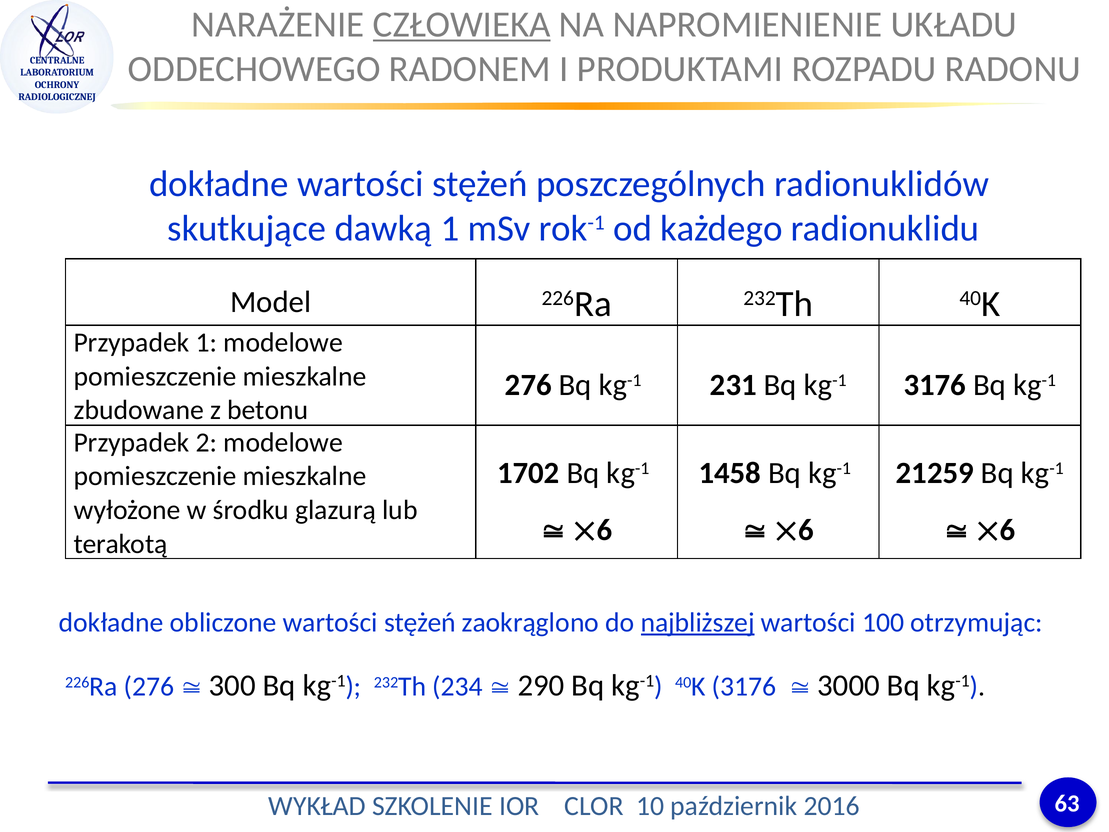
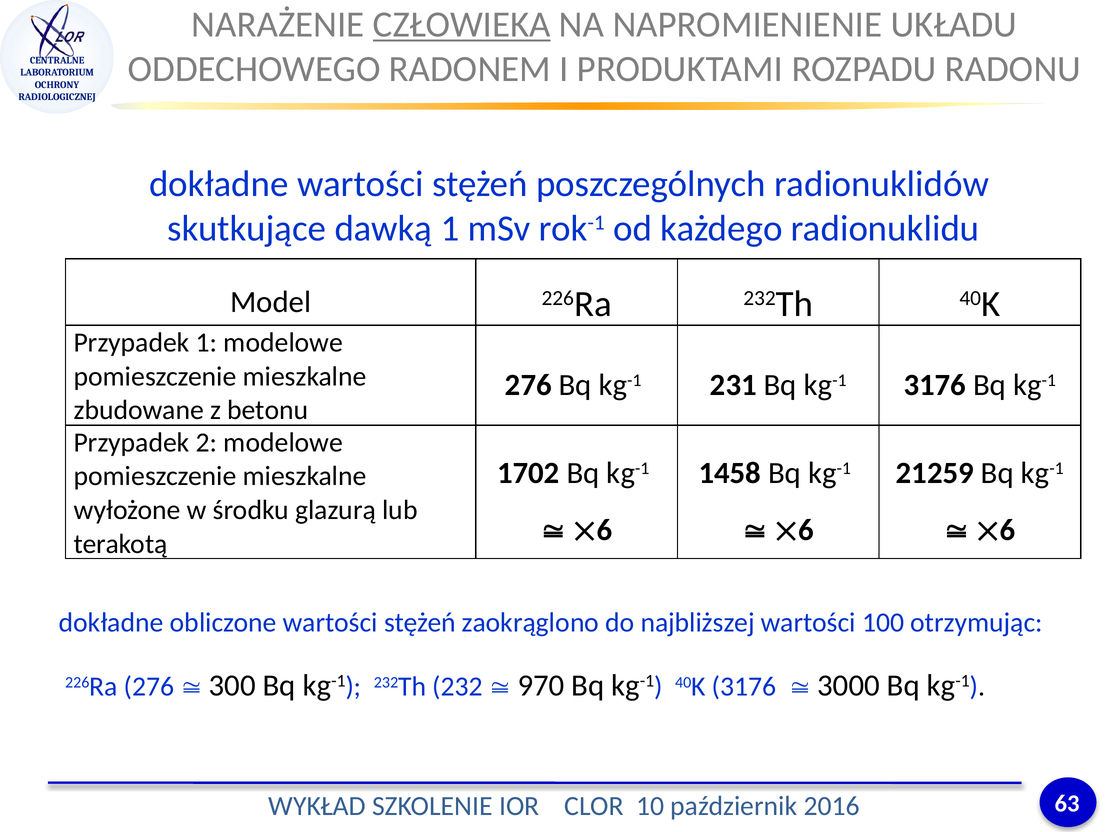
najbliższej underline: present -> none
234: 234 -> 232
290: 290 -> 970
